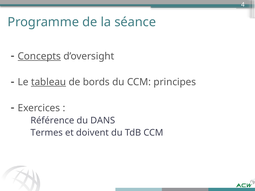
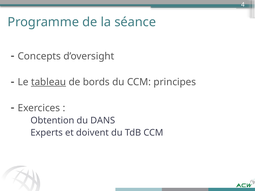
Concepts underline: present -> none
Référence: Référence -> Obtention
Termes: Termes -> Experts
